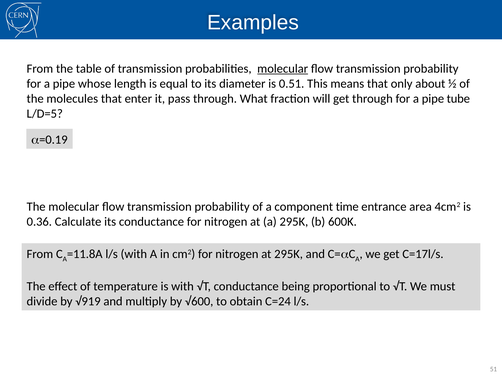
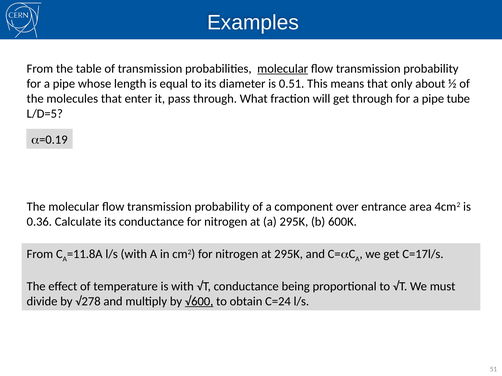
time: time -> over
√919: √919 -> √278
√600 underline: none -> present
